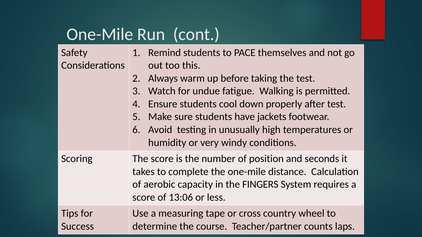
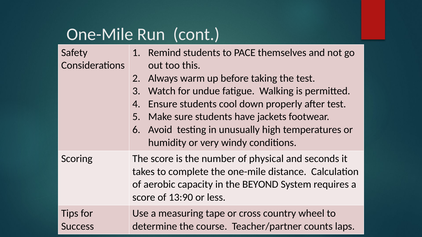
position: position -> physical
FINGERS: FINGERS -> BEYOND
13:06: 13:06 -> 13:90
